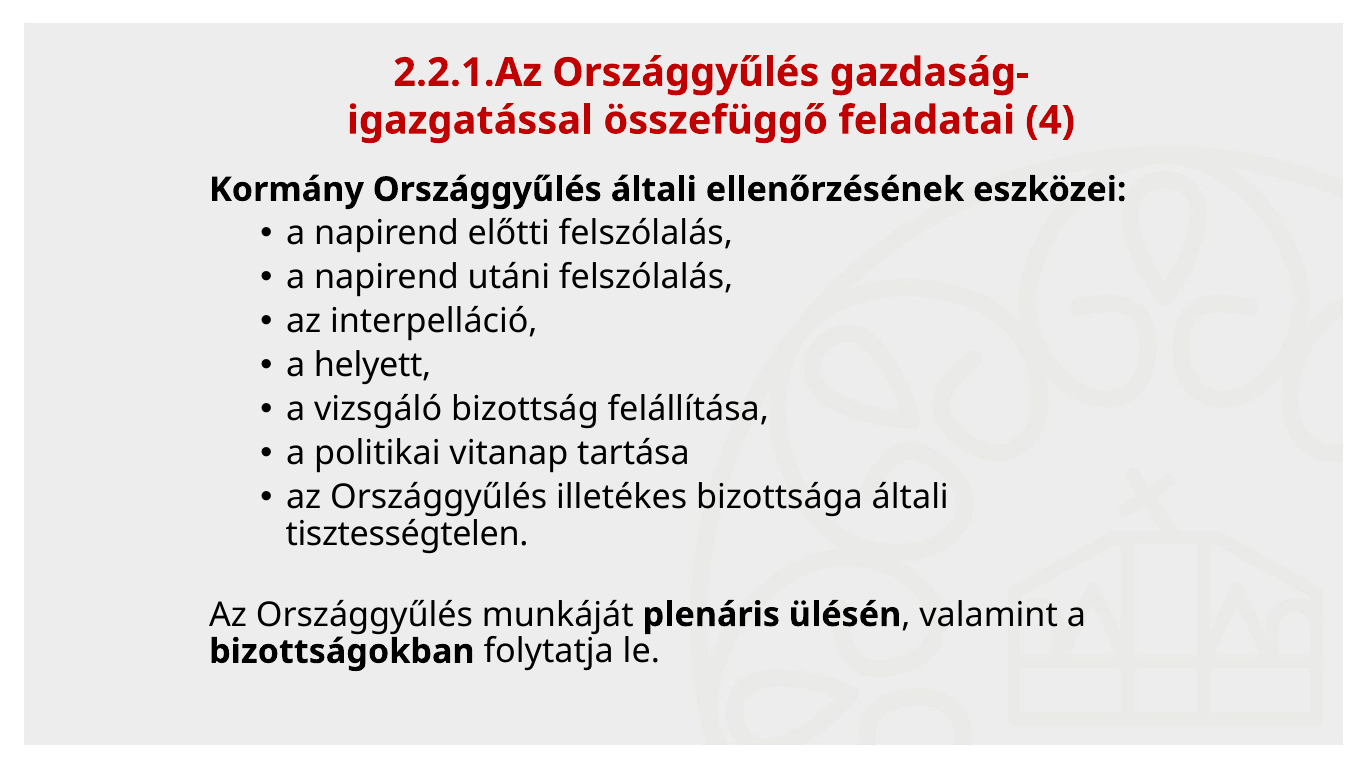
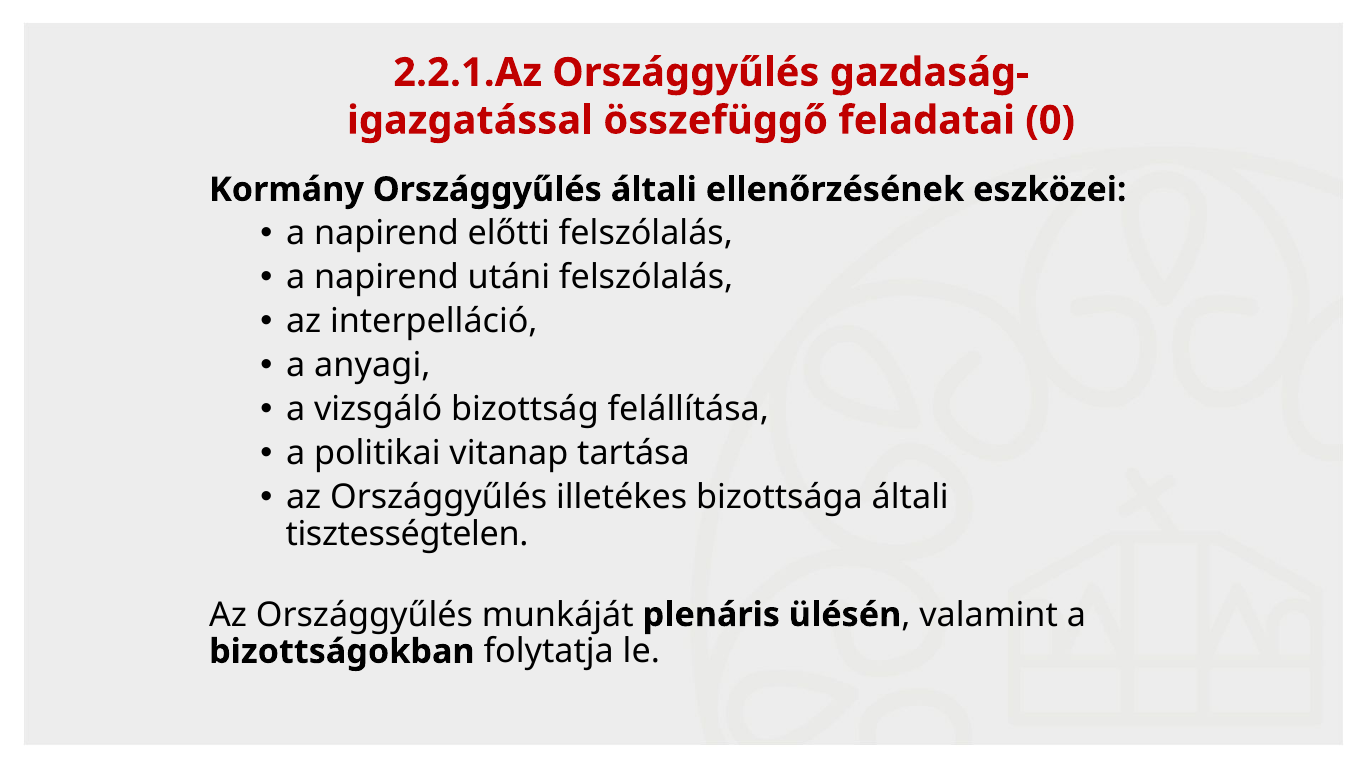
4: 4 -> 0
helyett: helyett -> anyagi
